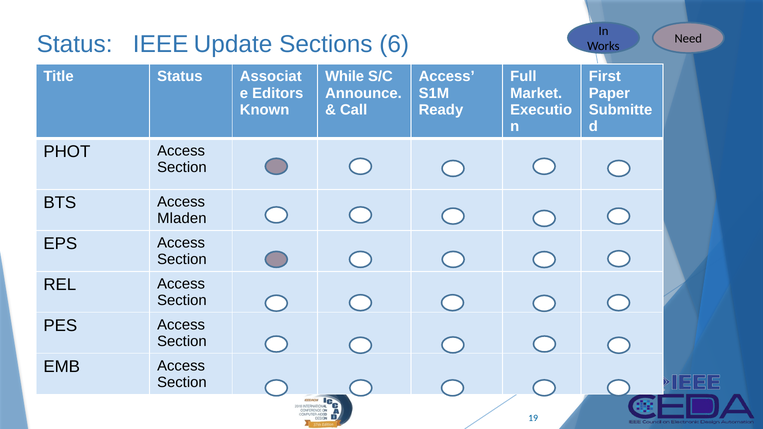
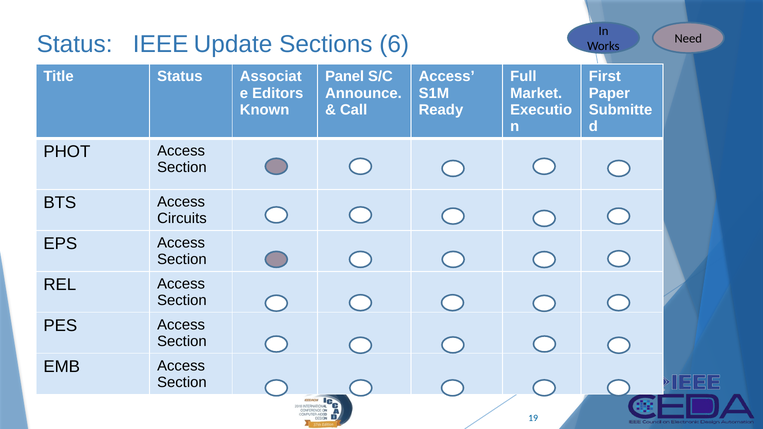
While: While -> Panel
Mladen: Mladen -> Circuits
